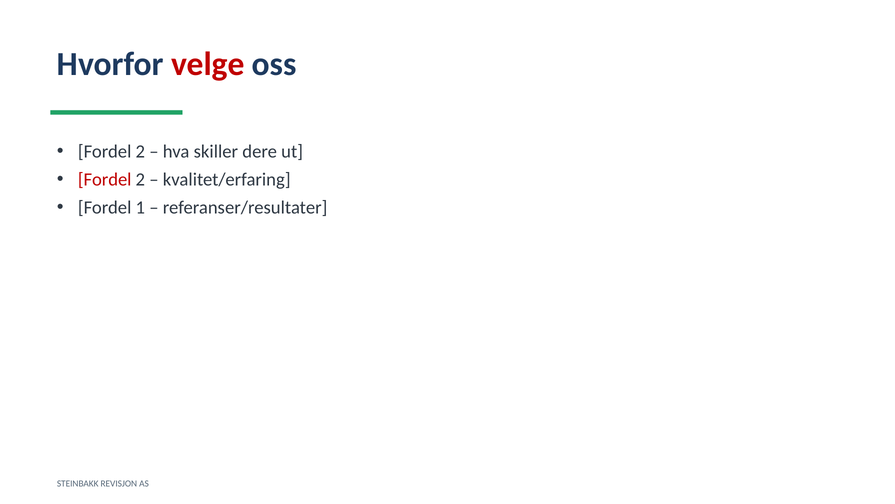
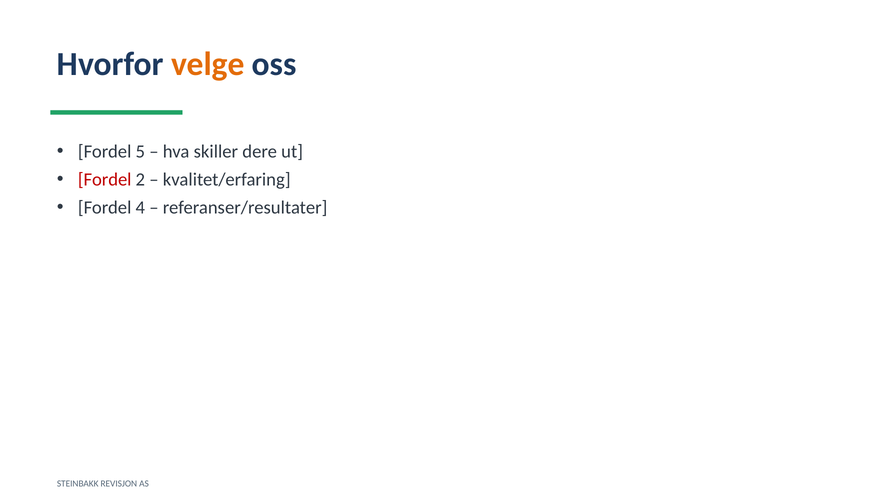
velge colour: red -> orange
2 at (140, 152): 2 -> 5
1: 1 -> 4
